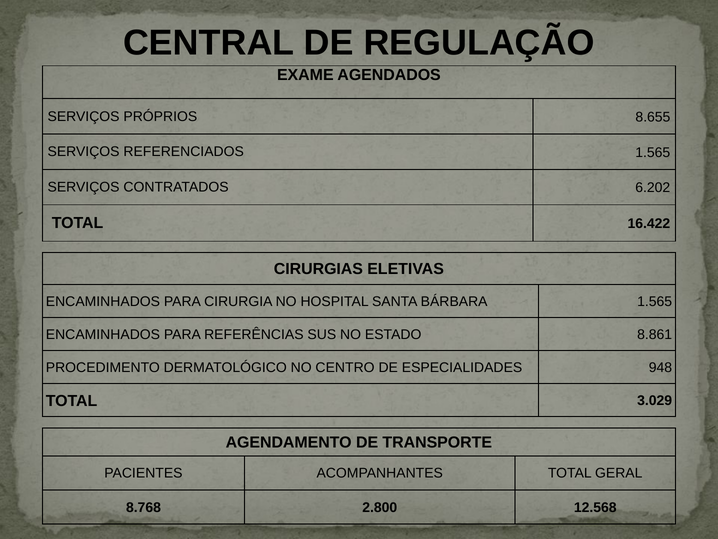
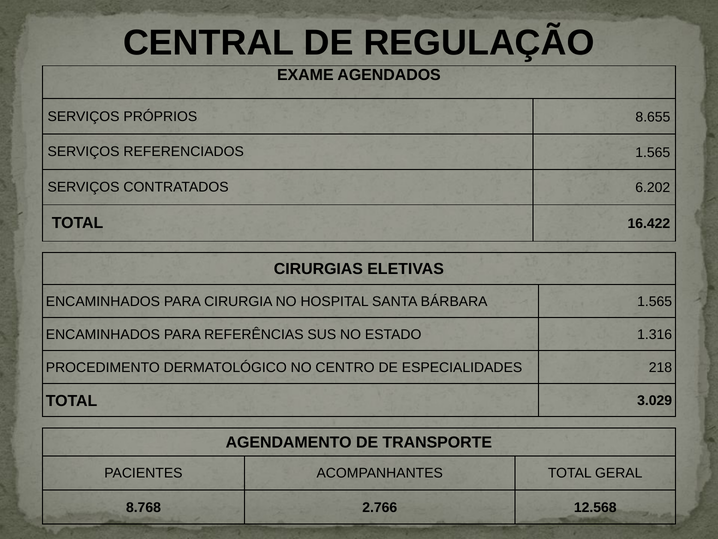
8.861: 8.861 -> 1.316
948: 948 -> 218
2.800: 2.800 -> 2.766
